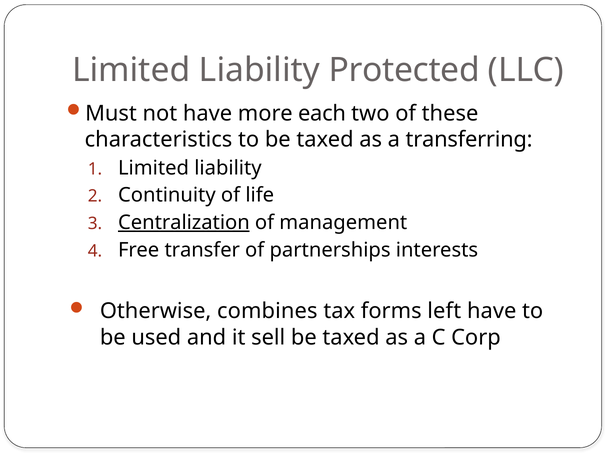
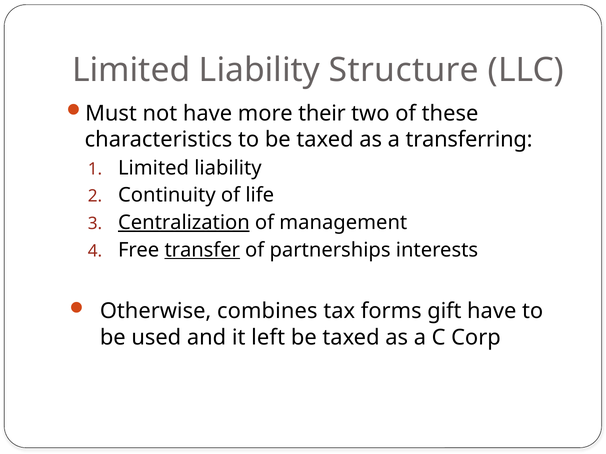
Protected: Protected -> Structure
each: each -> their
transfer underline: none -> present
left: left -> gift
sell: sell -> left
